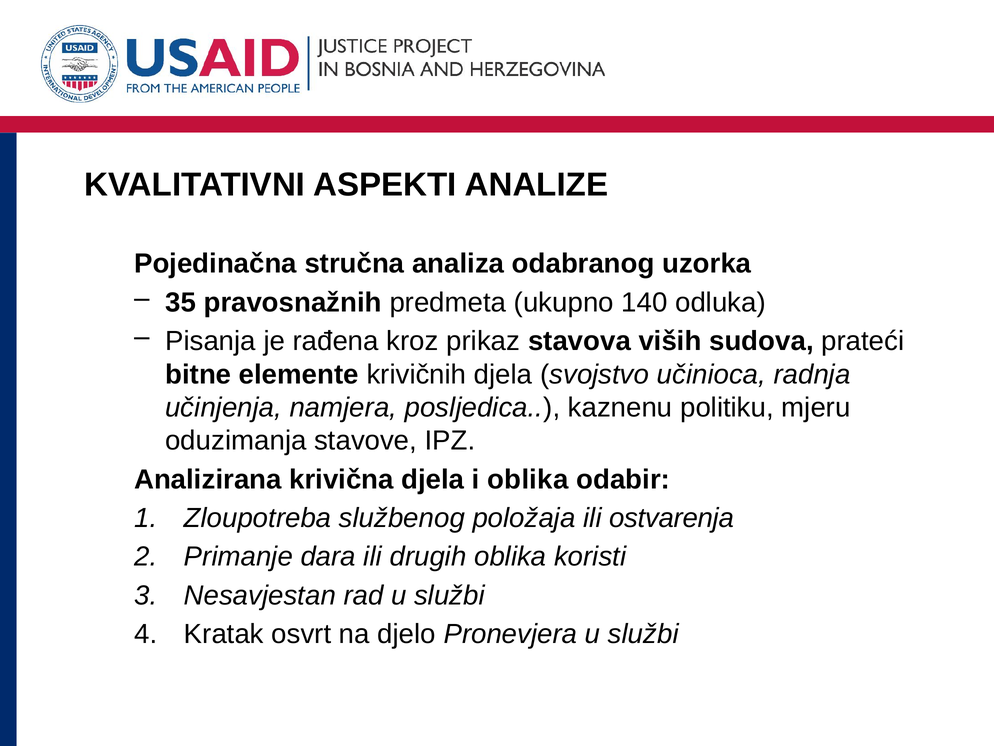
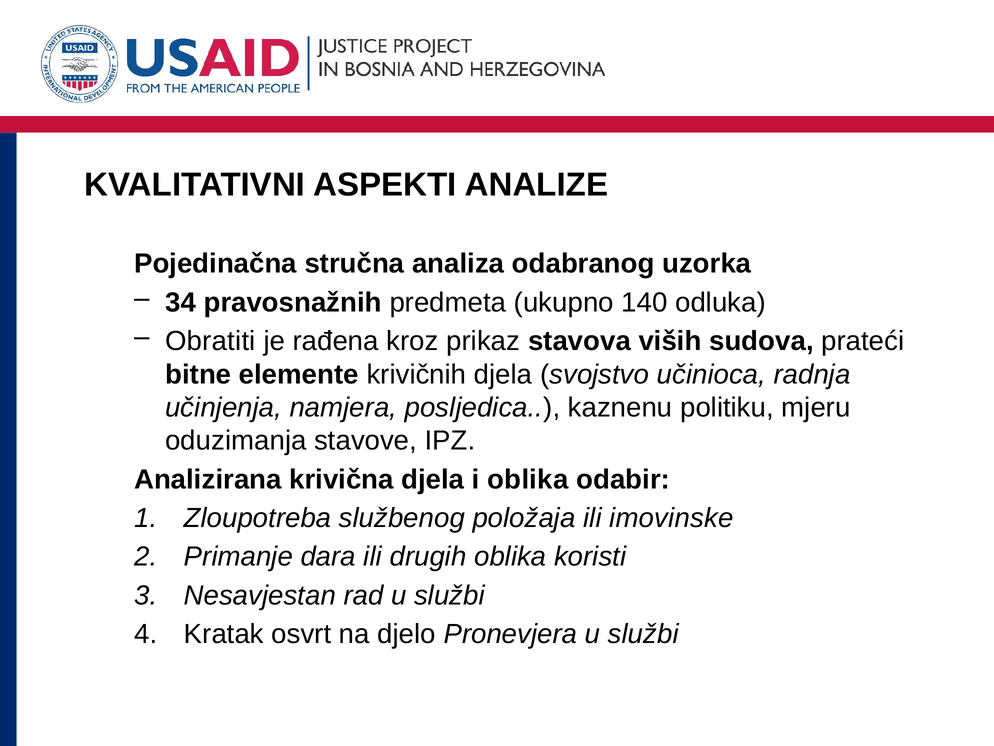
35: 35 -> 34
Pisanja: Pisanja -> Obratiti
ostvarenja: ostvarenja -> imovinske
